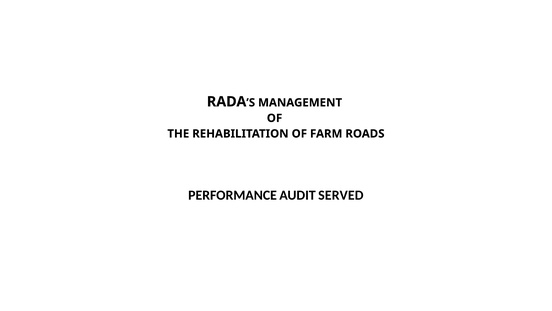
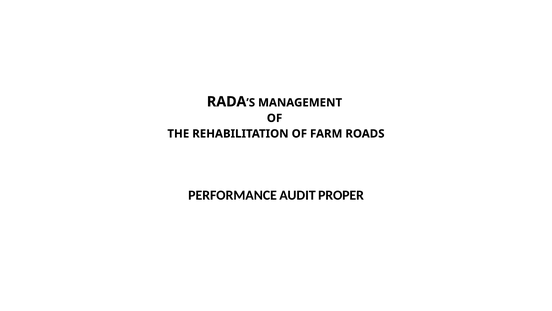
SERVED: SERVED -> PROPER
